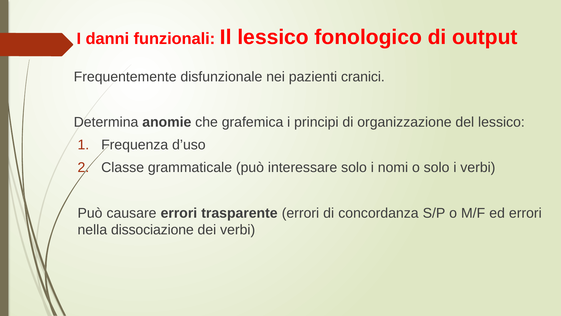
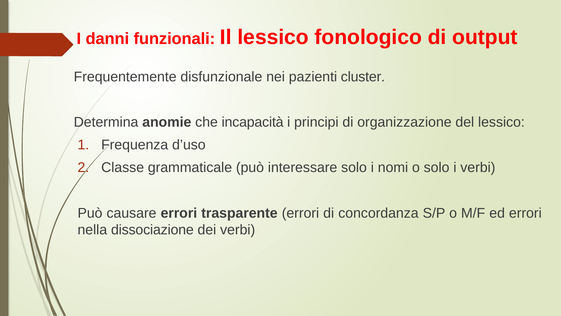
cranici: cranici -> cluster
grafemica: grafemica -> incapacità
